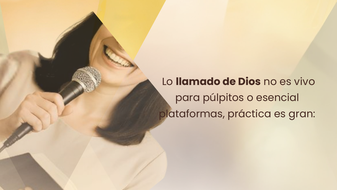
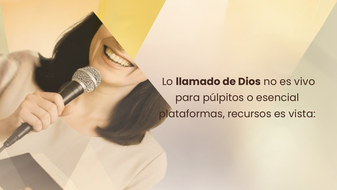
práctica: práctica -> recursos
gran: gran -> vista
